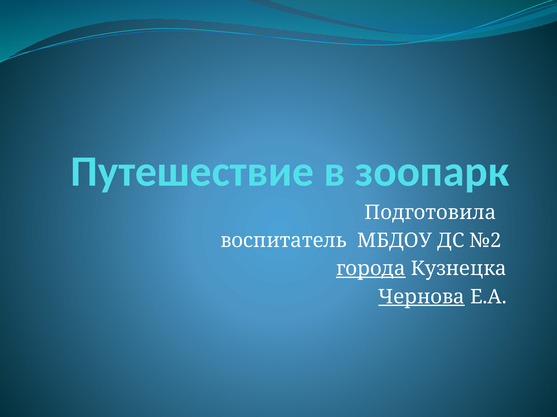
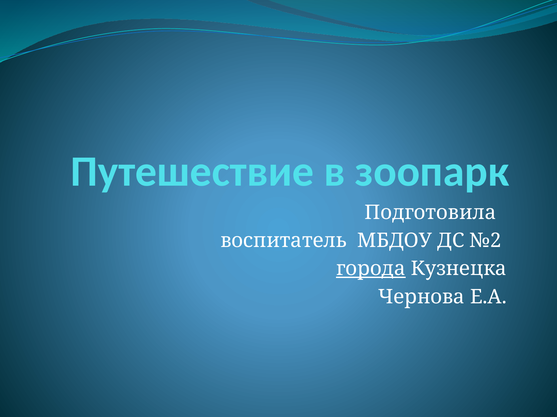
Чернова underline: present -> none
